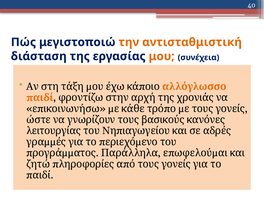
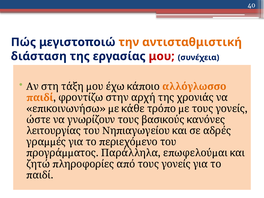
μου colour: orange -> red
